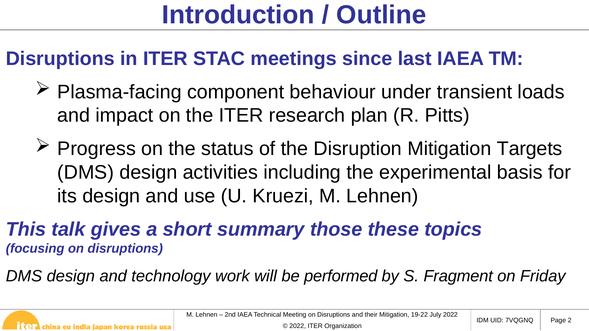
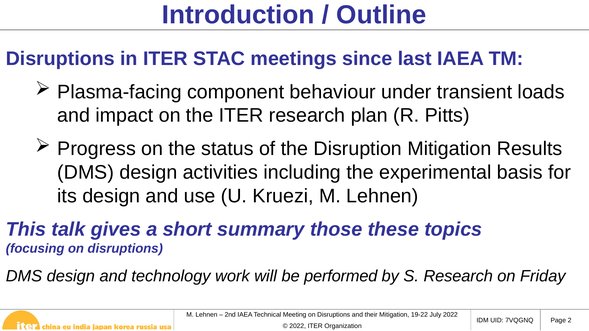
Targets: Targets -> Results
S Fragment: Fragment -> Research
